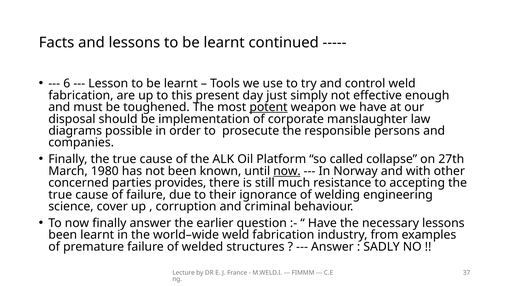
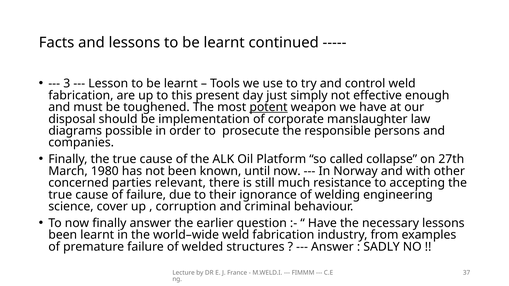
6: 6 -> 3
now at (287, 171) underline: present -> none
provides: provides -> relevant
